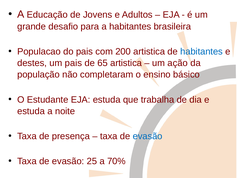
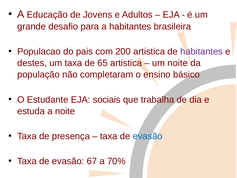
habitantes at (202, 51) colour: blue -> purple
um pais: pais -> taxa
um ação: ação -> noite
EJA estuda: estuda -> sociais
25: 25 -> 67
